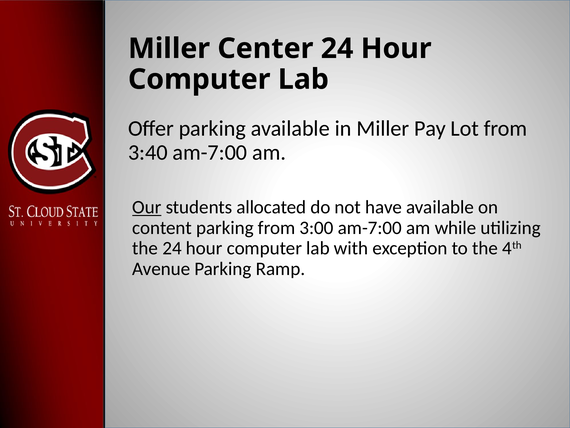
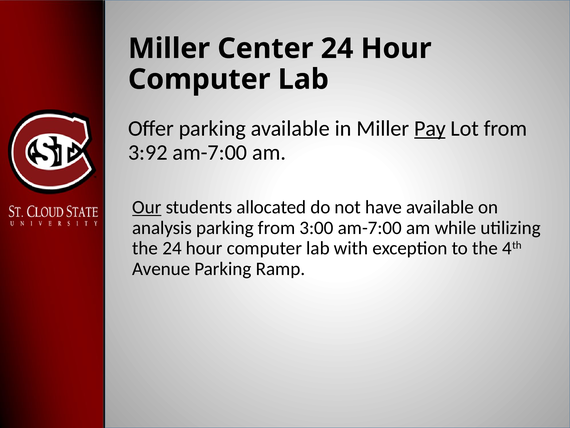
Pay underline: none -> present
3:40: 3:40 -> 3:92
content: content -> analysis
